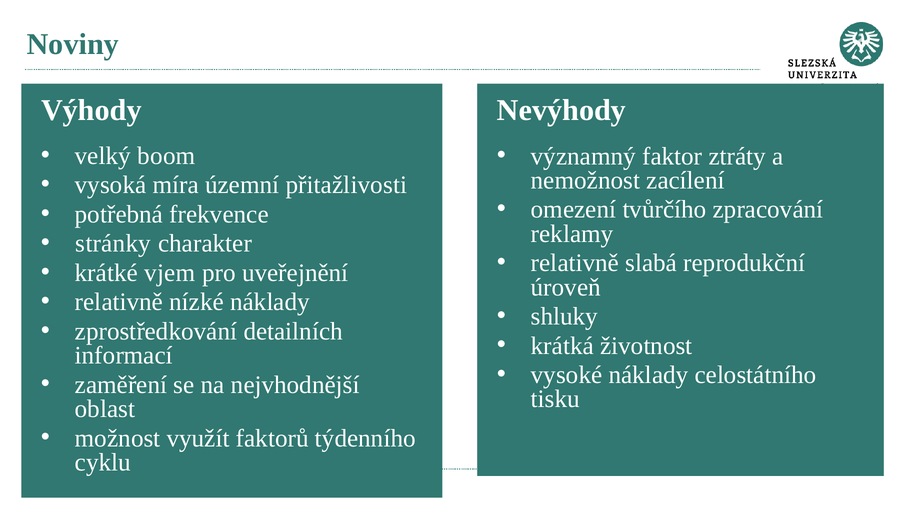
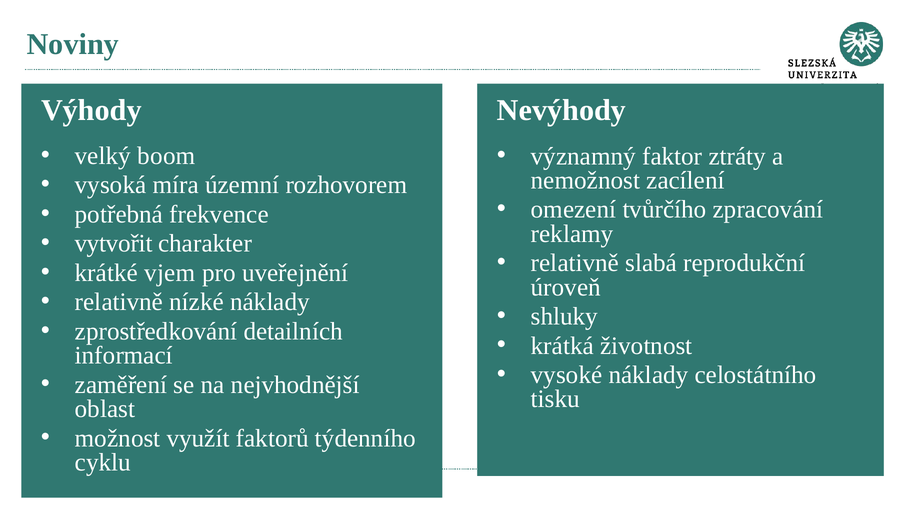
přitažlivosti: přitažlivosti -> rozhovorem
stránky: stránky -> vytvořit
